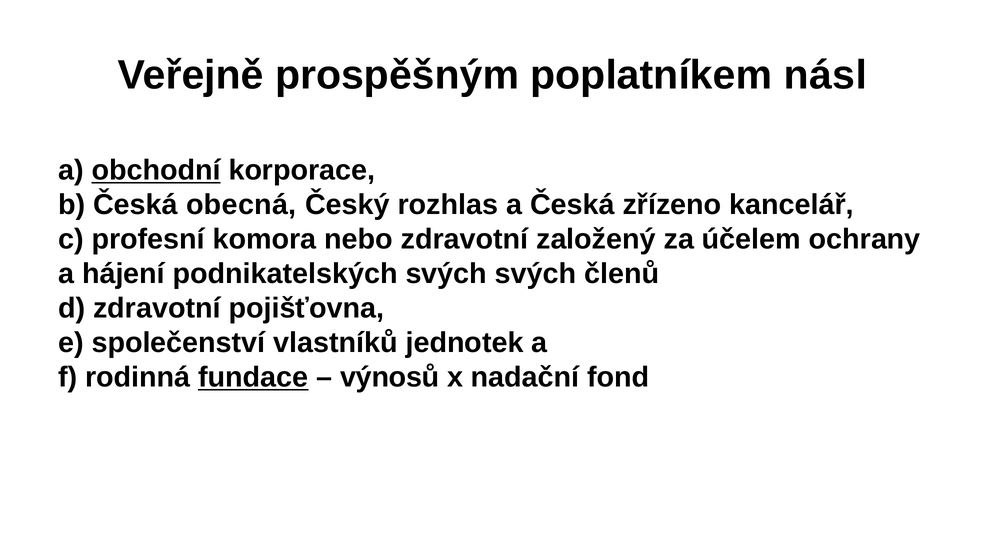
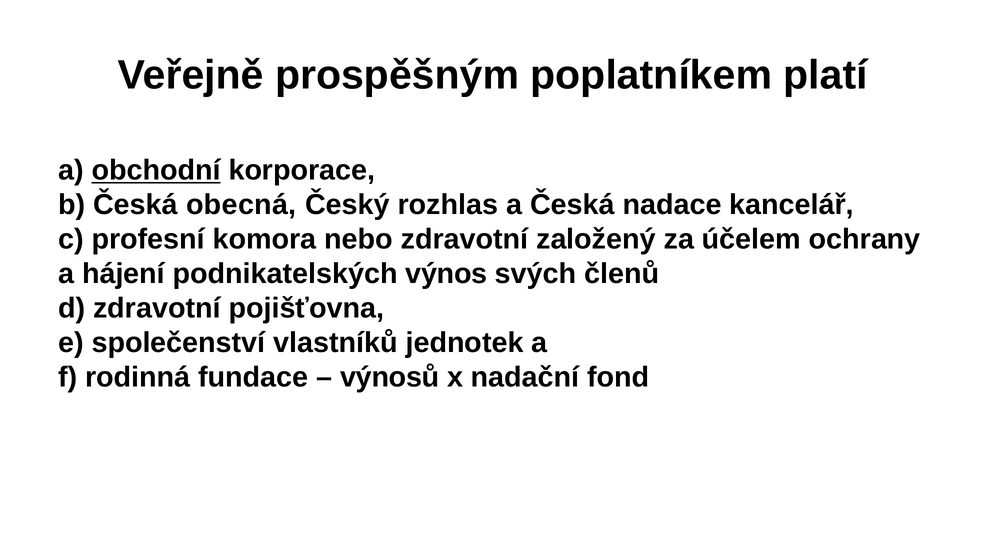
násl: násl -> platí
zřízeno: zřízeno -> nadace
podnikatelských svých: svých -> výnos
fundace underline: present -> none
